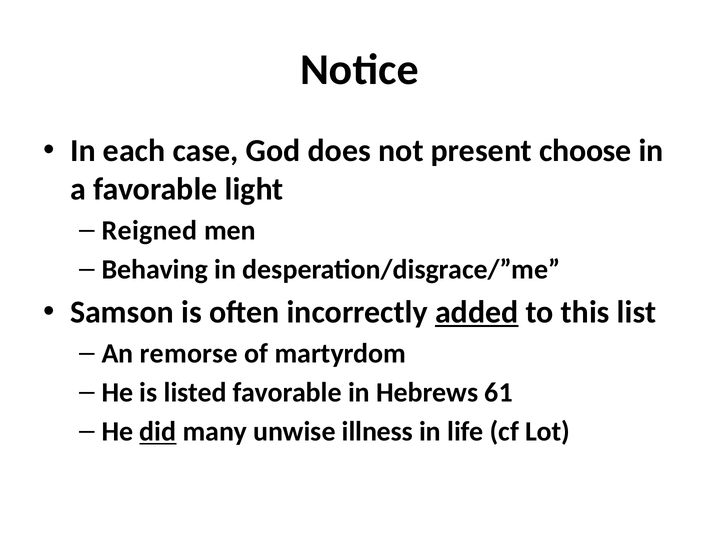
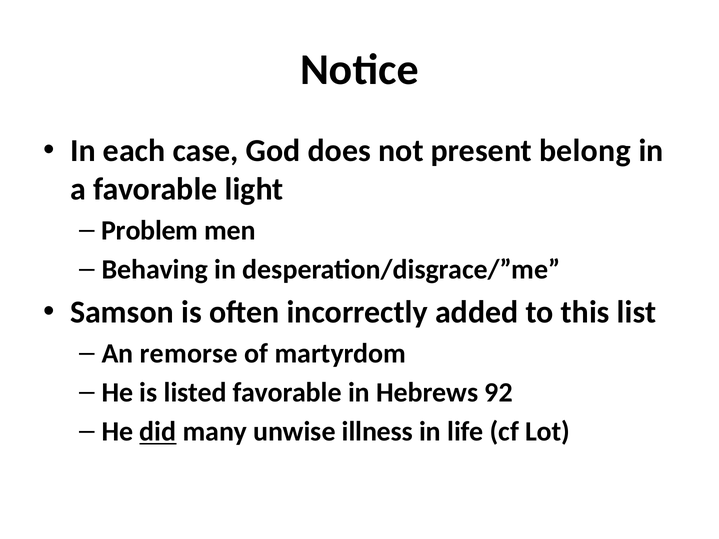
choose: choose -> belong
Reigned: Reigned -> Problem
added underline: present -> none
61: 61 -> 92
